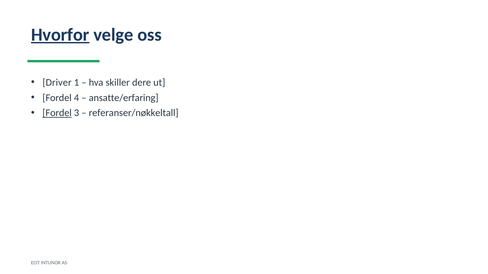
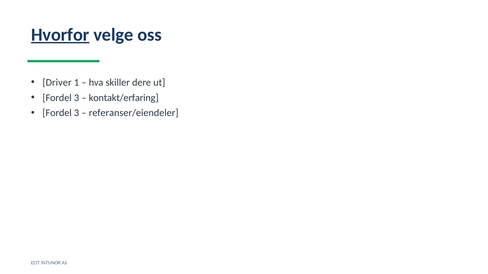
4 at (77, 98): 4 -> 3
ansatte/erfaring: ansatte/erfaring -> kontakt/erfaring
Fordel at (57, 113) underline: present -> none
referanser/nøkkeltall: referanser/nøkkeltall -> referanser/eiendeler
